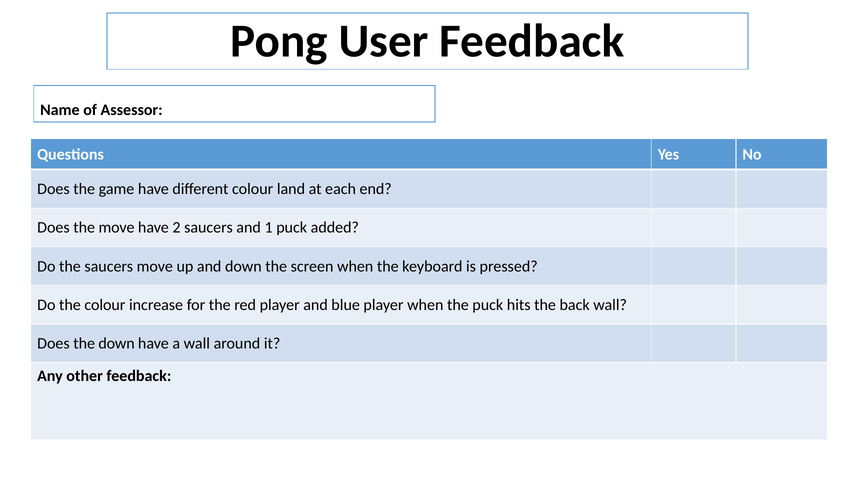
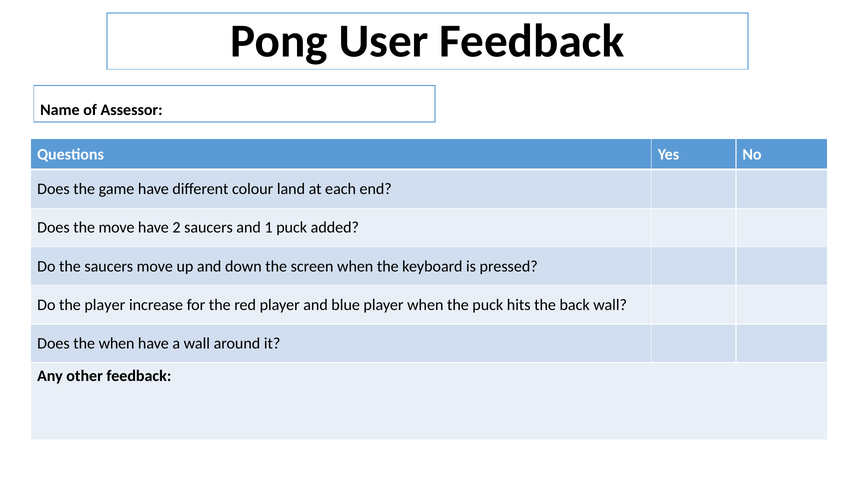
the colour: colour -> player
the down: down -> when
